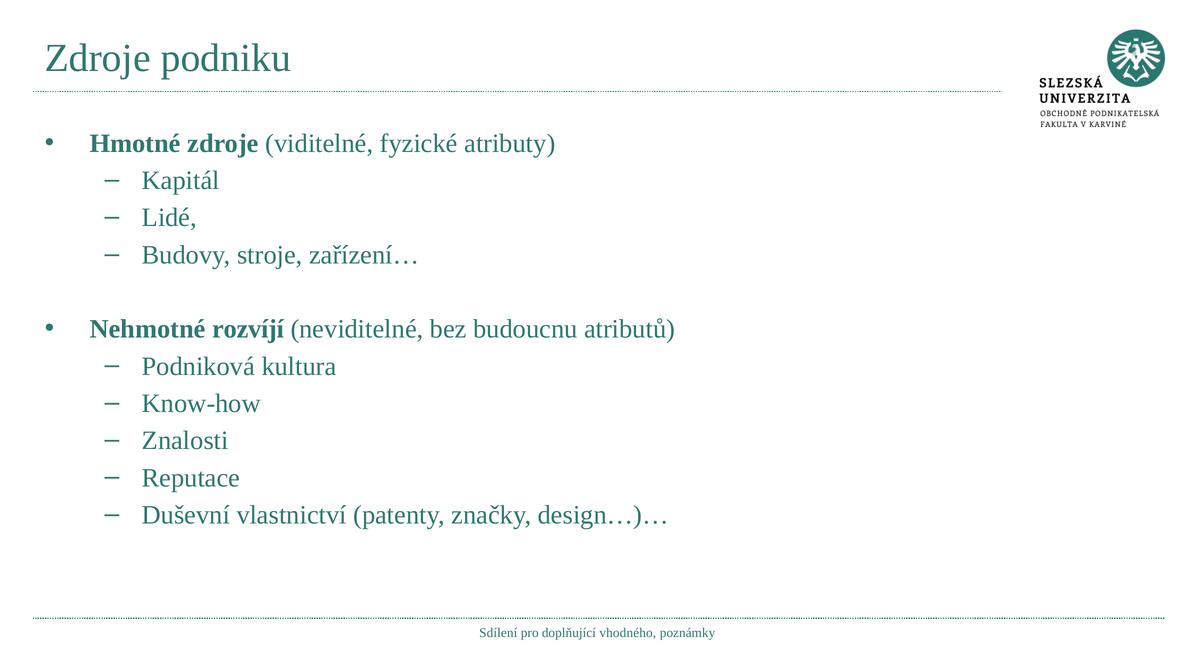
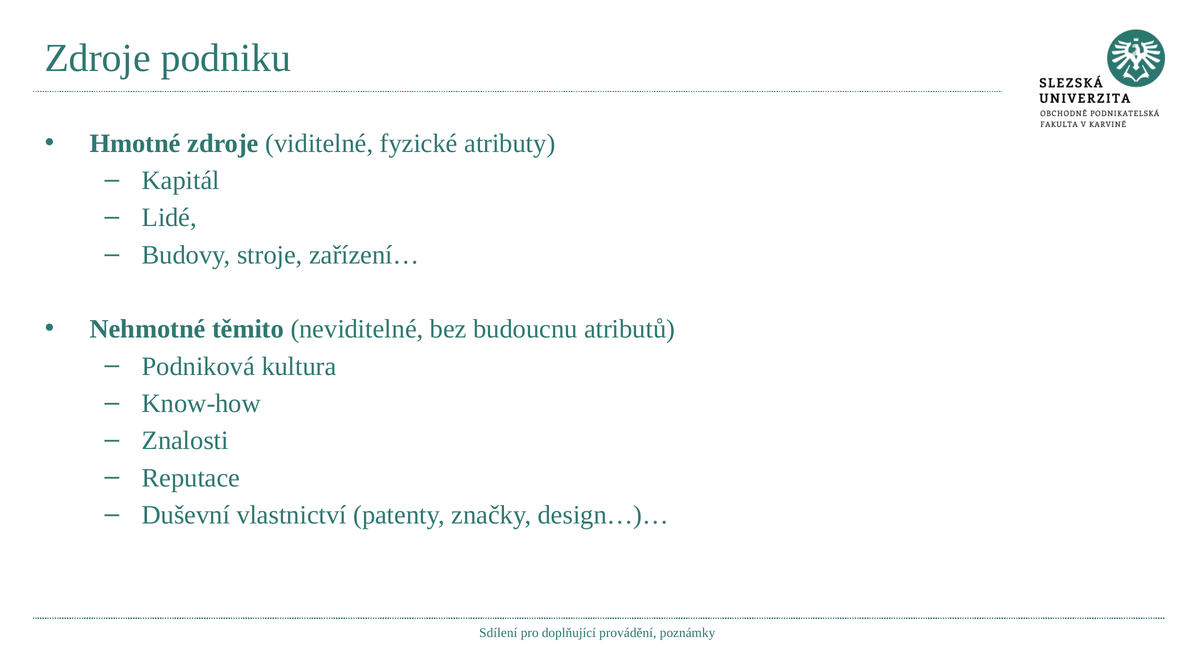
rozvíjí: rozvíjí -> těmito
vhodného: vhodného -> provádění
